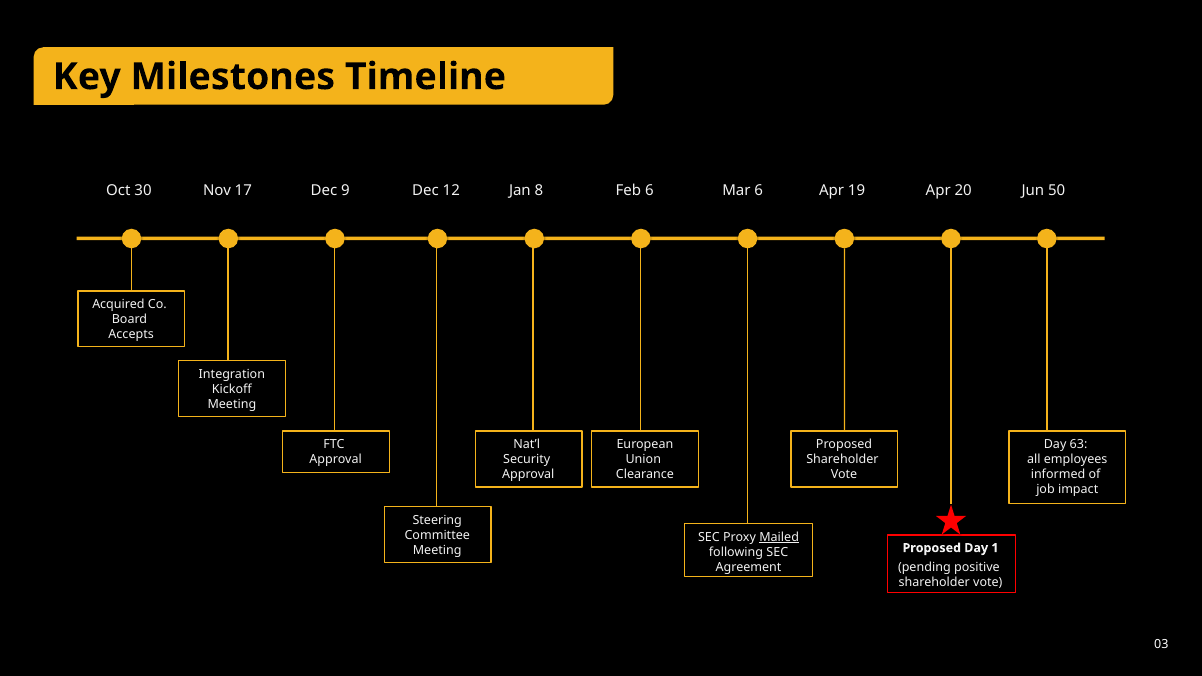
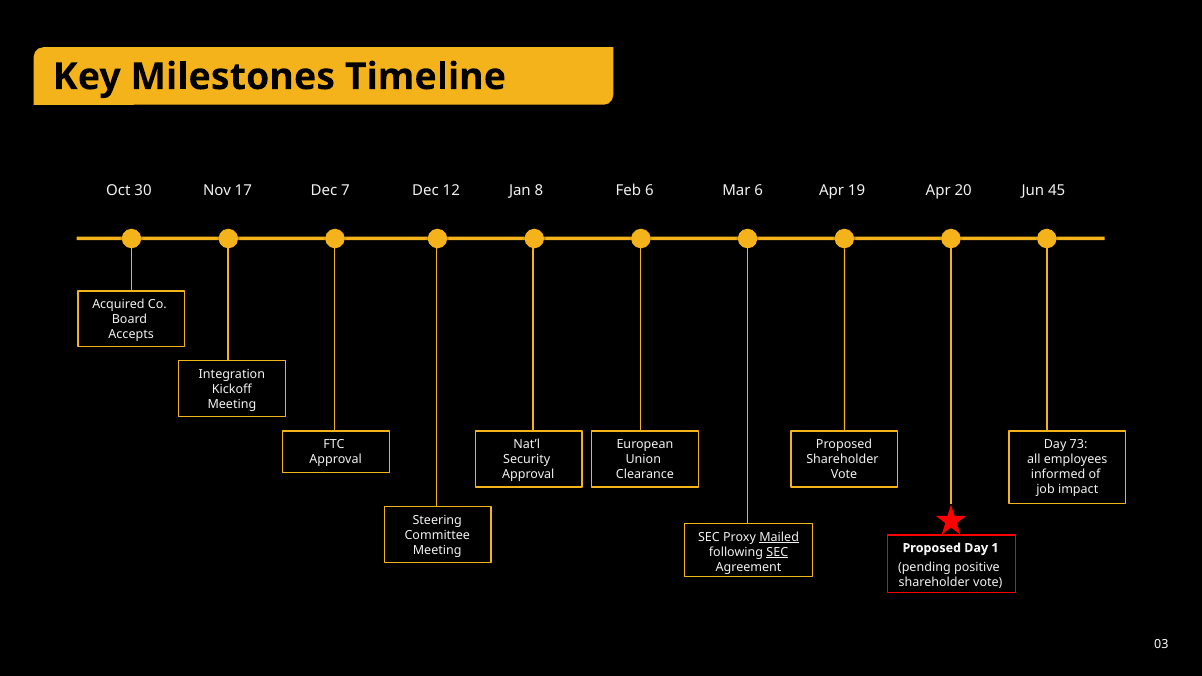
9: 9 -> 7
50: 50 -> 45
63: 63 -> 73
SEC at (777, 552) underline: none -> present
